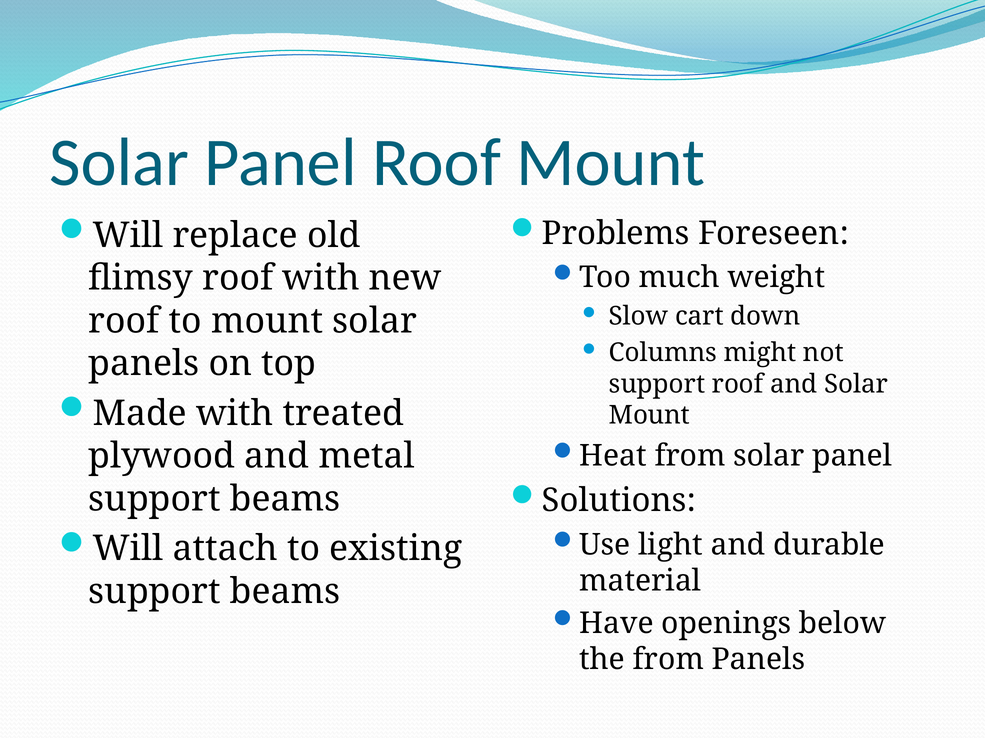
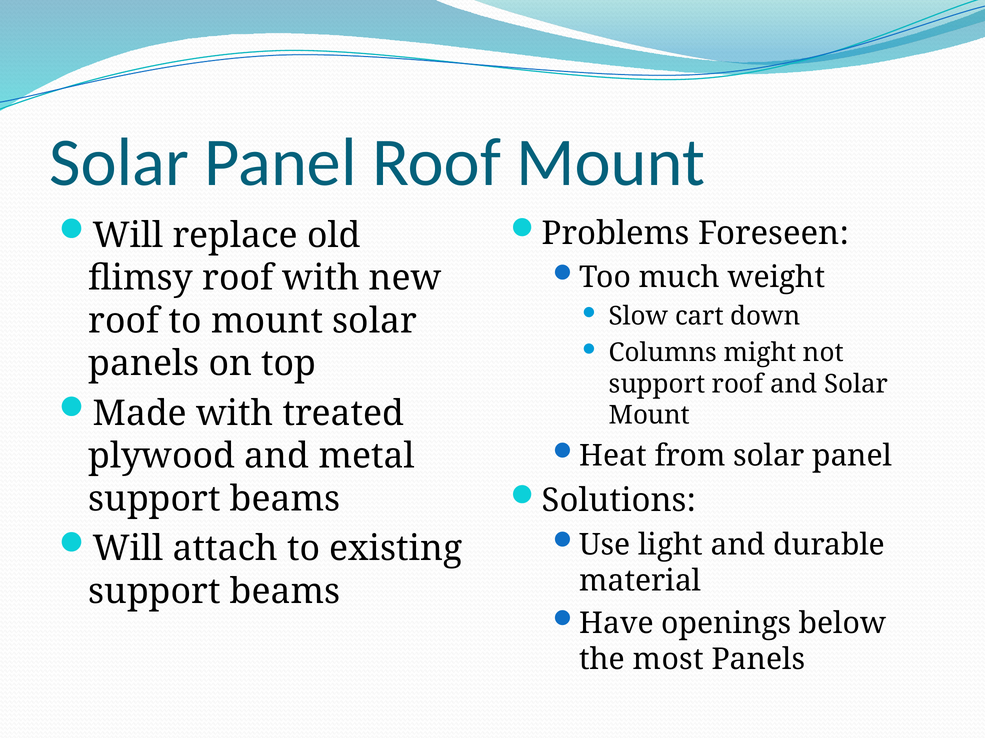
the from: from -> most
